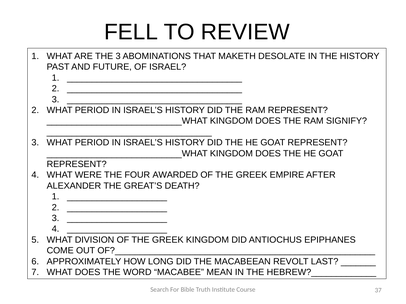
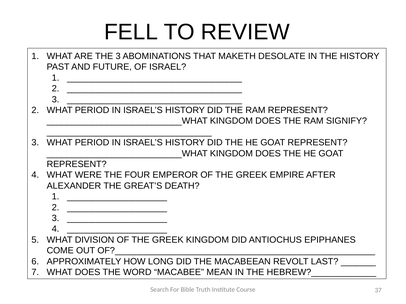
AWARDED: AWARDED -> EMPEROR
